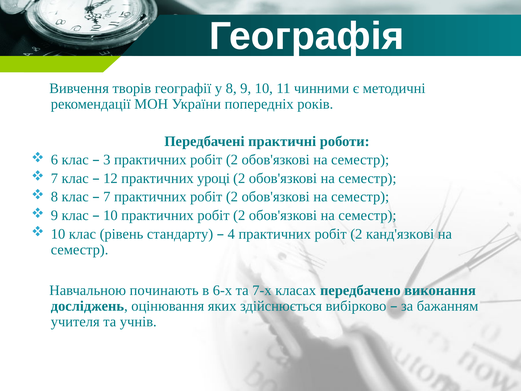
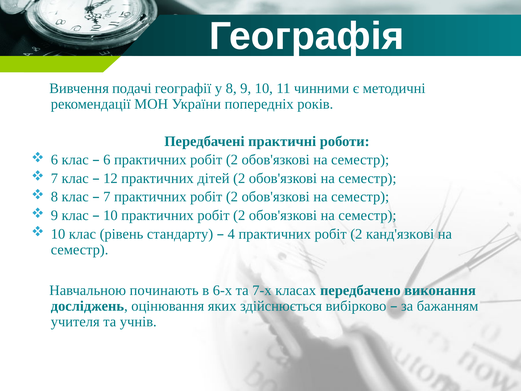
творів: творів -> подачі
3 at (107, 160): 3 -> 6
уроці: уроці -> дітей
